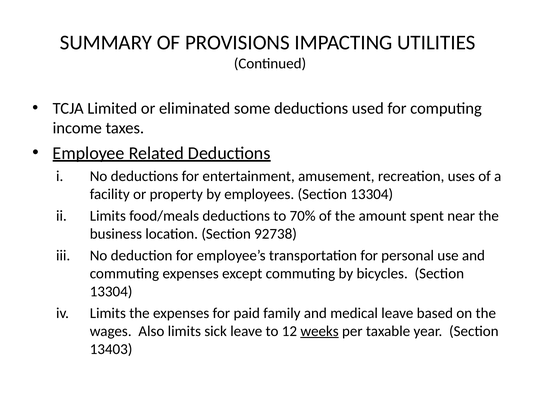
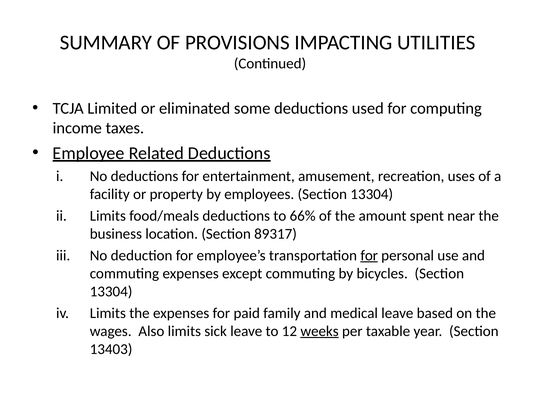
70%: 70% -> 66%
92738: 92738 -> 89317
for at (369, 255) underline: none -> present
